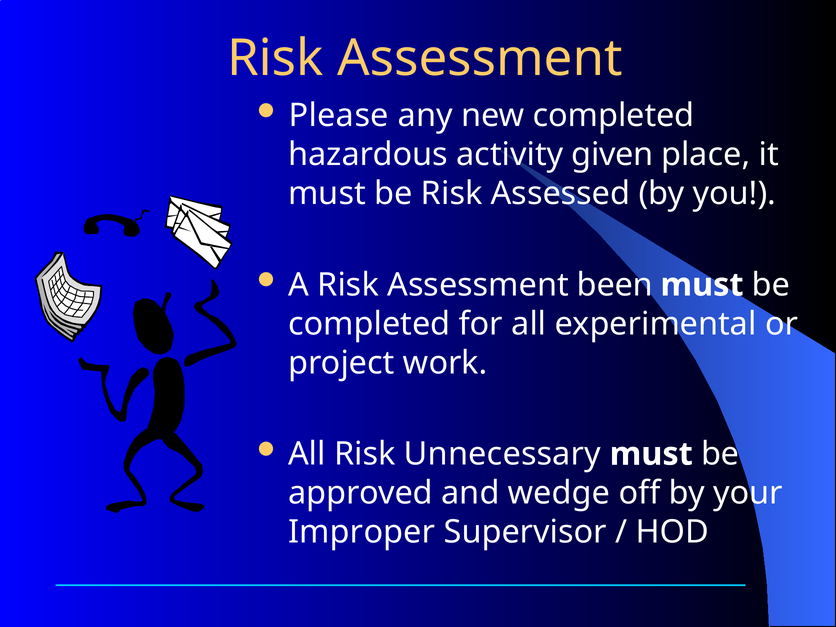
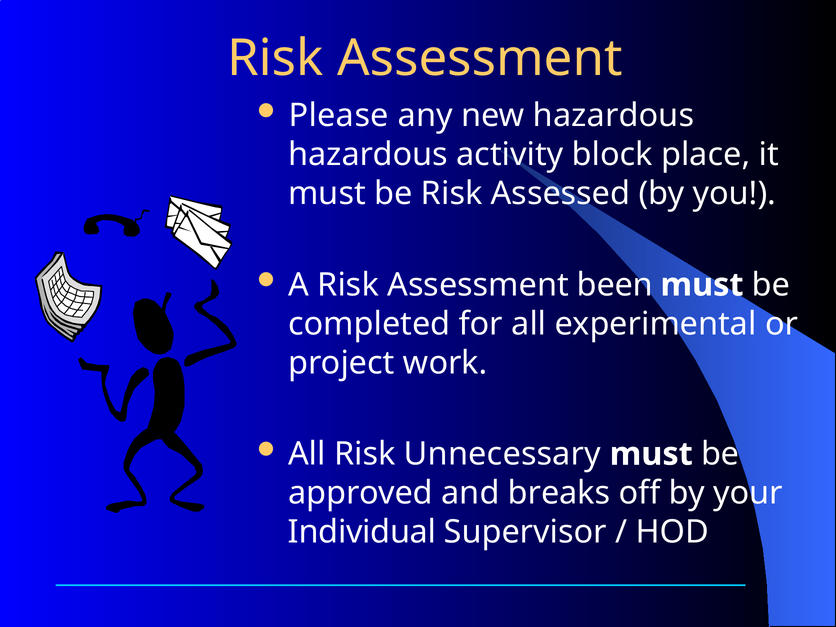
new completed: completed -> hazardous
given: given -> block
wedge: wedge -> breaks
Improper: Improper -> Individual
